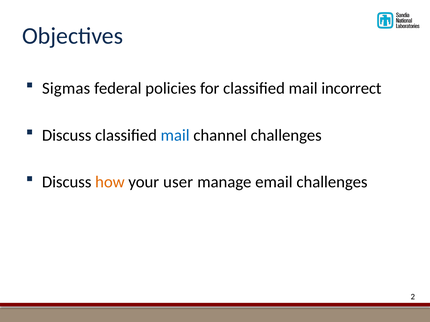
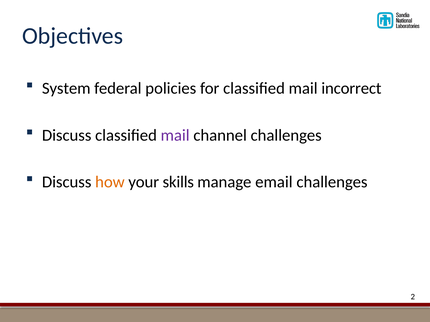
Sigmas: Sigmas -> System
mail at (175, 135) colour: blue -> purple
user: user -> skills
